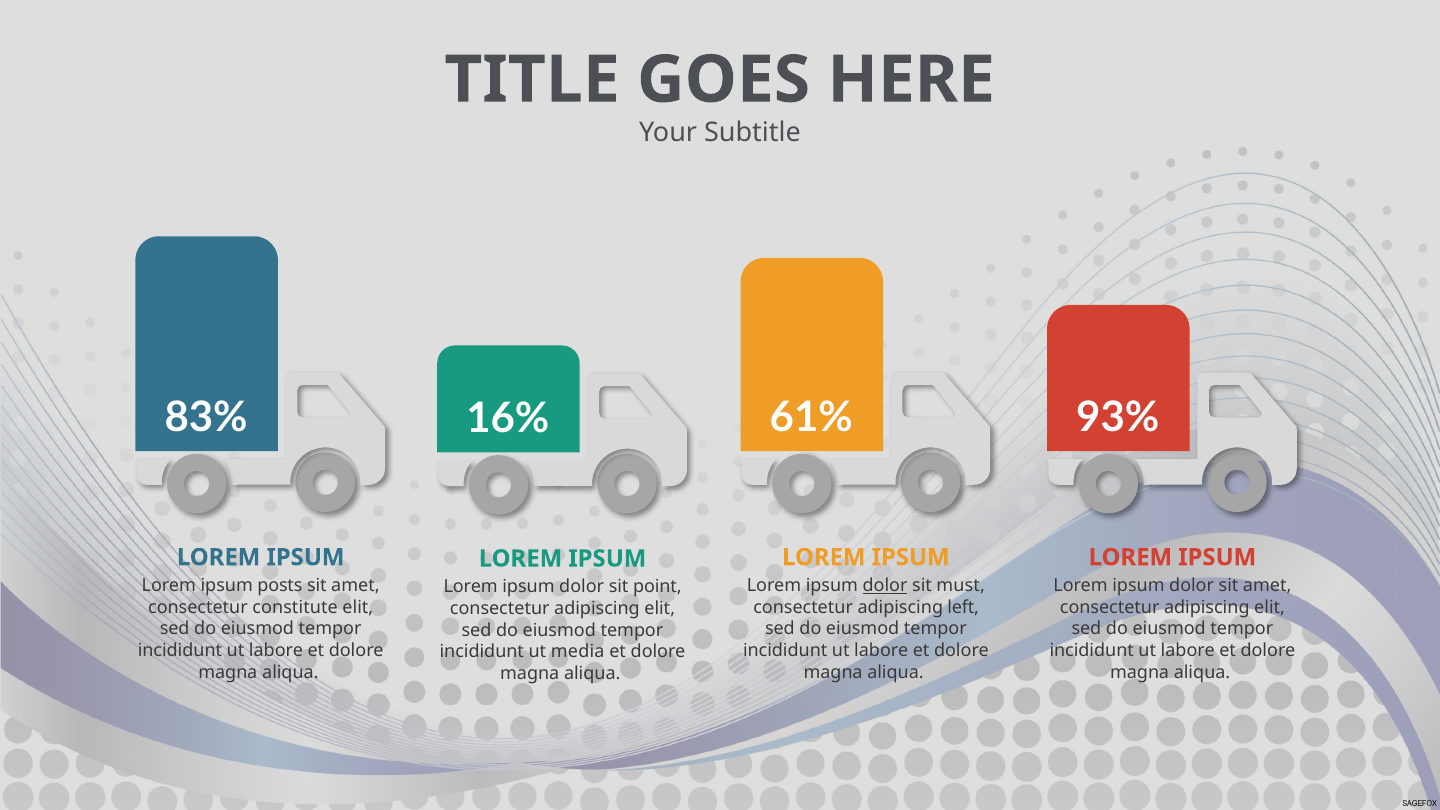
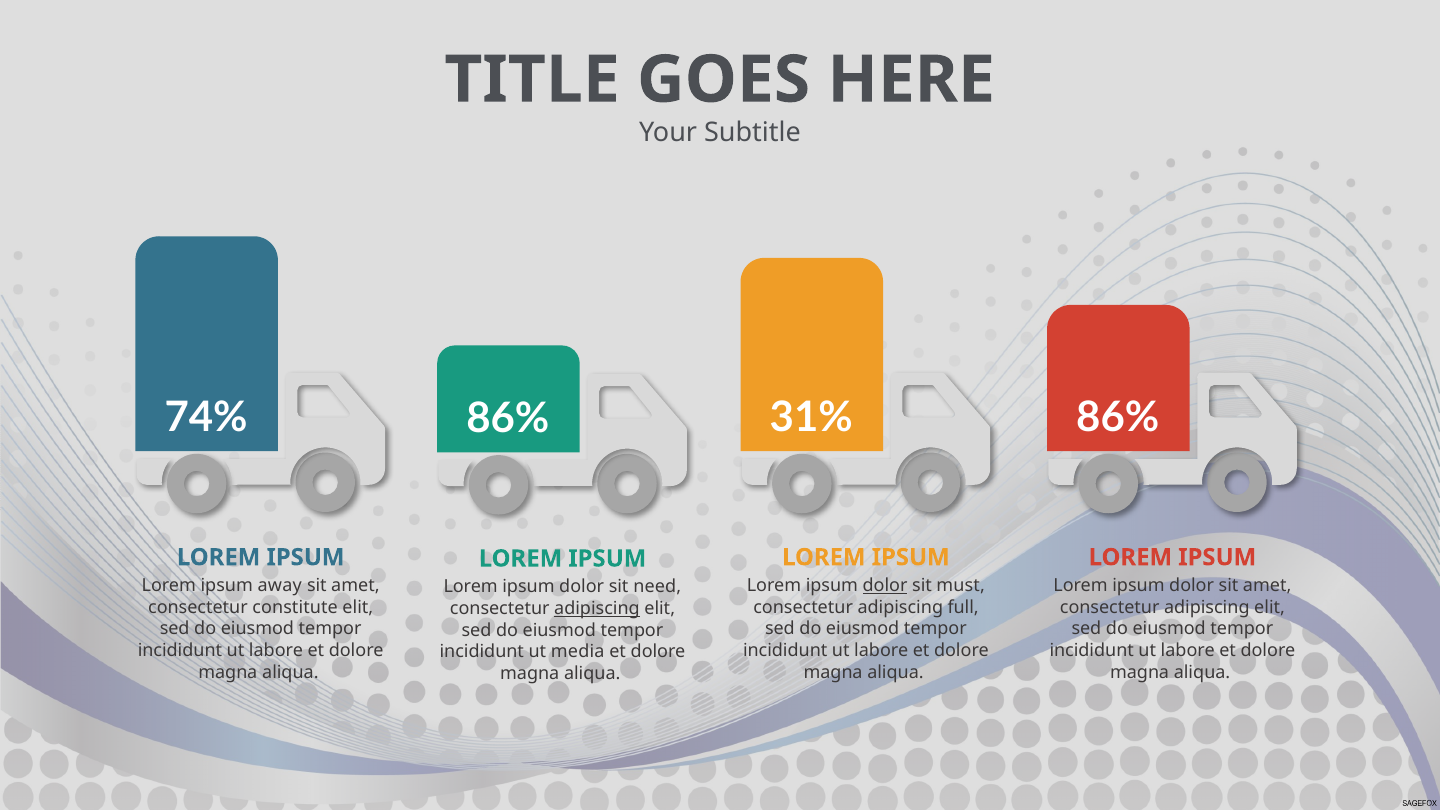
83%: 83% -> 74%
61%: 61% -> 31%
93% at (1118, 418): 93% -> 86%
16% at (508, 419): 16% -> 86%
posts: posts -> away
point: point -> need
left: left -> full
adipiscing at (597, 609) underline: none -> present
